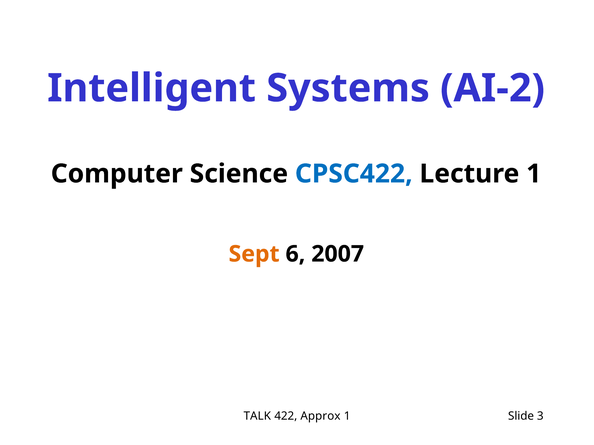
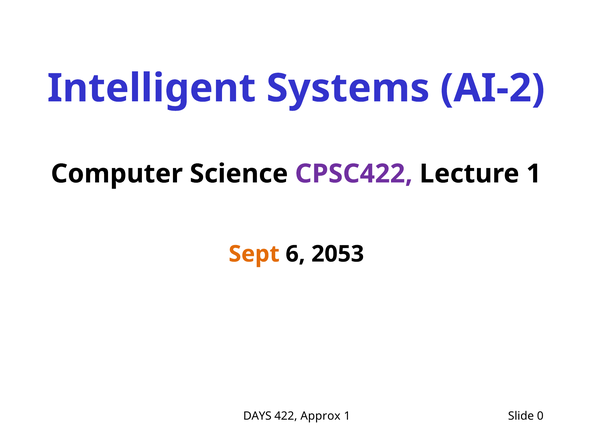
CPSC422 colour: blue -> purple
2007: 2007 -> 2053
TALK: TALK -> DAYS
3: 3 -> 0
